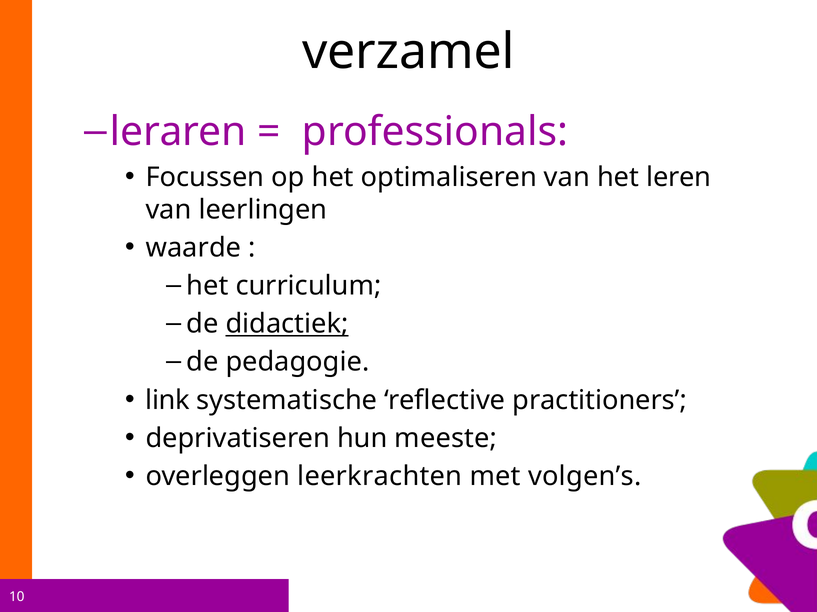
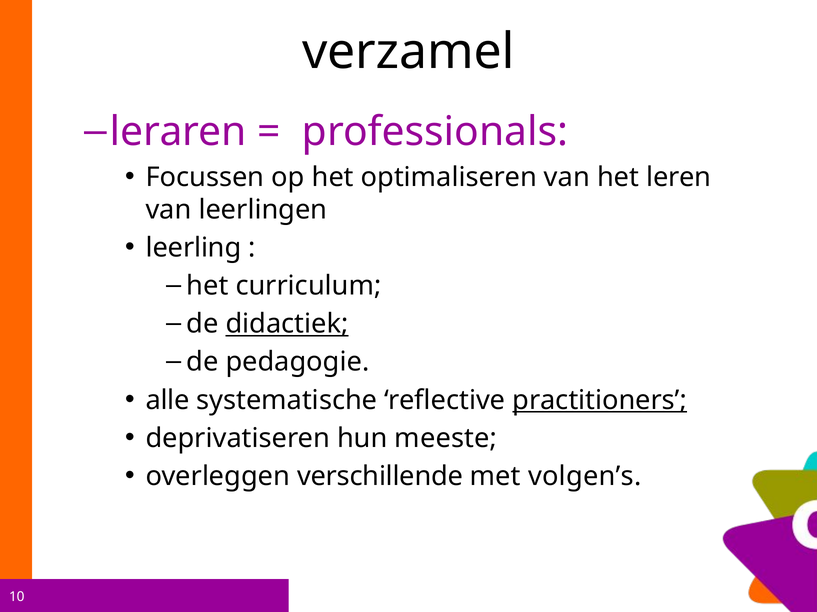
waarde: waarde -> leerling
link: link -> alle
practitioners underline: none -> present
leerkrachten: leerkrachten -> verschillende
